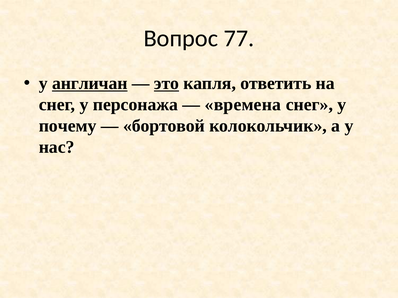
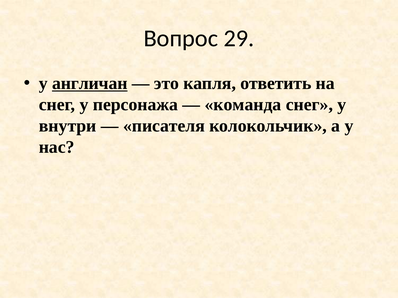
77: 77 -> 29
это underline: present -> none
времена: времена -> команда
почему: почему -> внутри
бортовой: бортовой -> писателя
